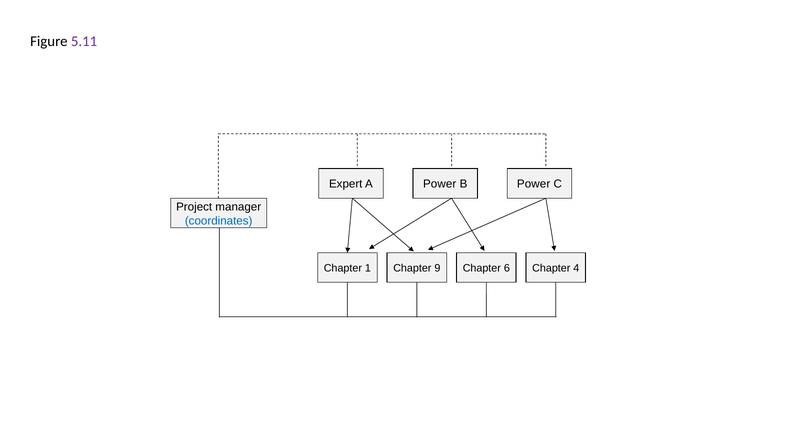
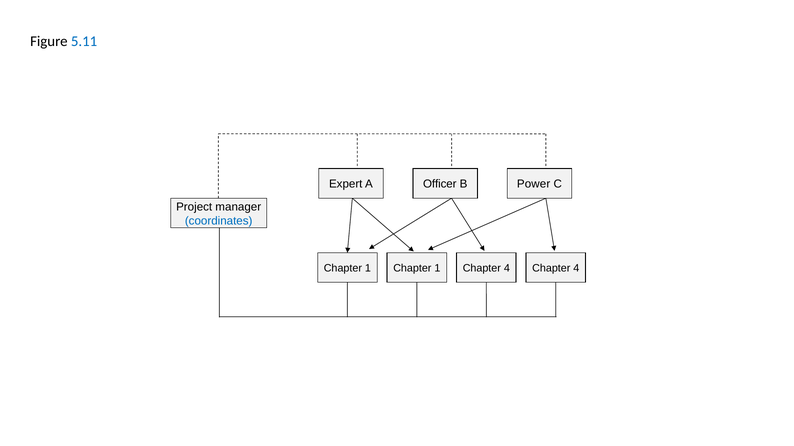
5.11 colour: purple -> blue
A Power: Power -> Officer
1 Chapter 9: 9 -> 1
6 at (507, 269): 6 -> 4
